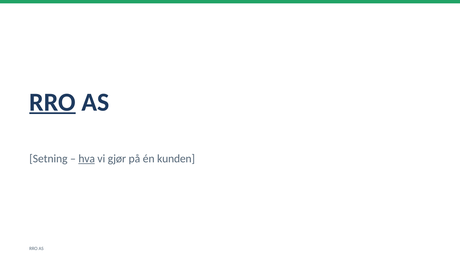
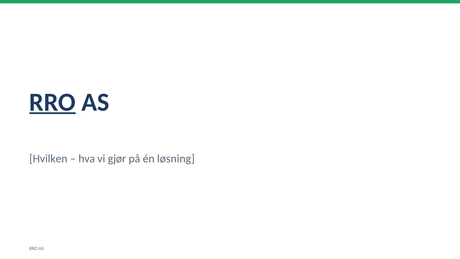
Setning: Setning -> Hvilken
hva underline: present -> none
kunden: kunden -> løsning
